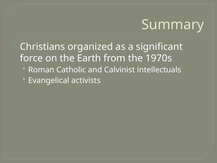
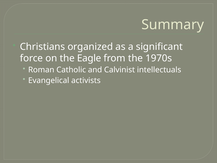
Earth: Earth -> Eagle
